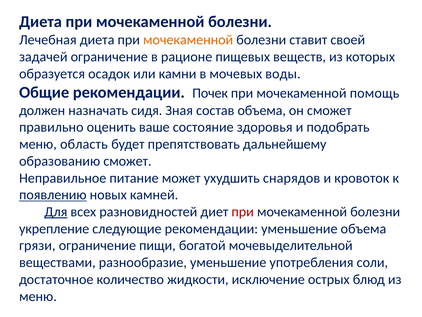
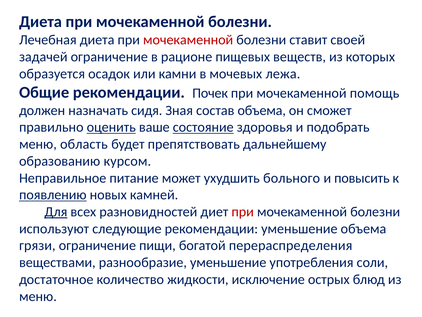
мочекаменной at (188, 40) colour: orange -> red
воды: воды -> лежа
оценить underline: none -> present
состояние underline: none -> present
образованию сможет: сможет -> курсом
снарядов: снарядов -> больного
кровоток: кровоток -> повысить
укрепление: укрепление -> используют
мочевыделительной: мочевыделительной -> перераспределения
